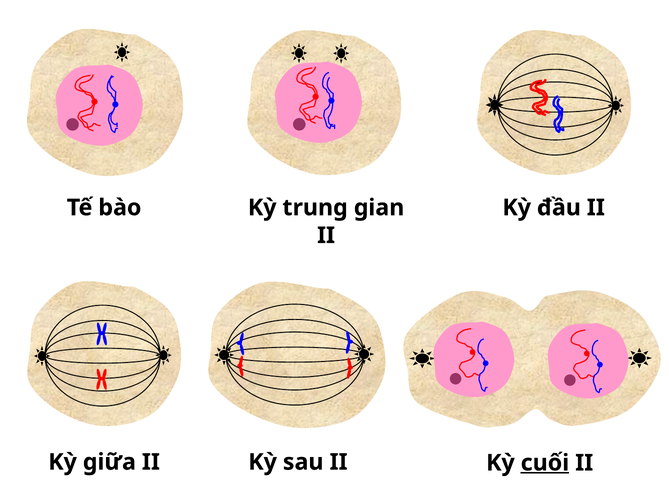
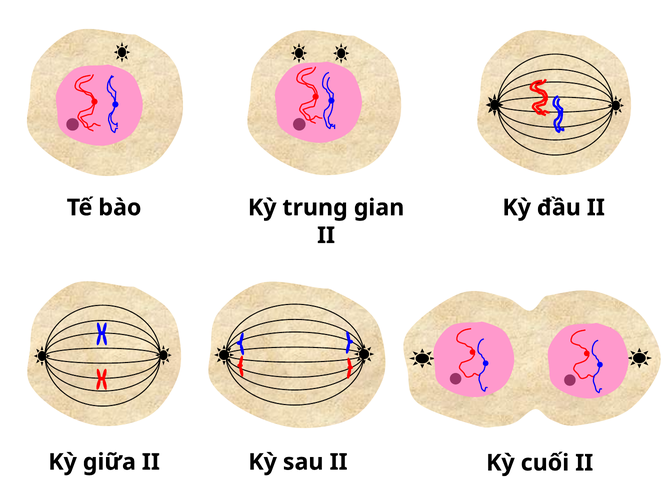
cuối underline: present -> none
